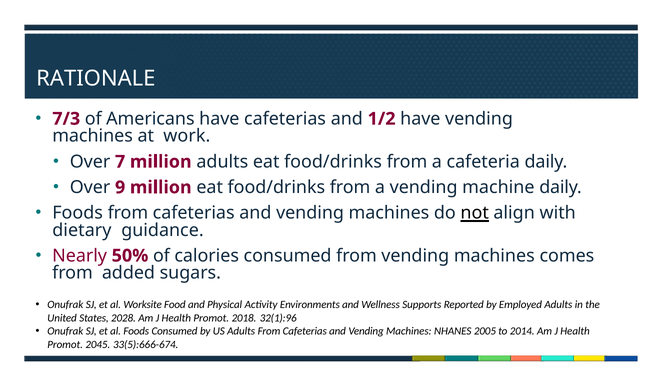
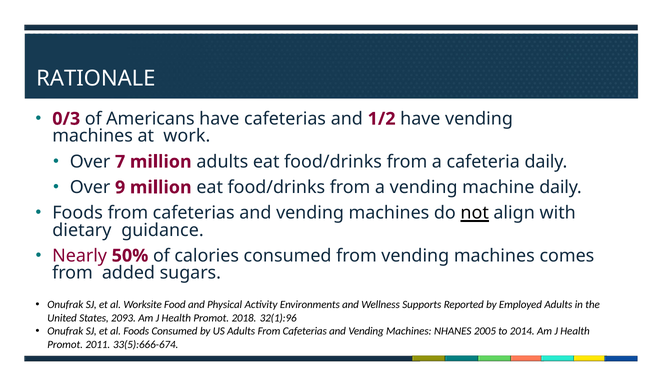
7/3: 7/3 -> 0/3
2028: 2028 -> 2093
2045: 2045 -> 2011
